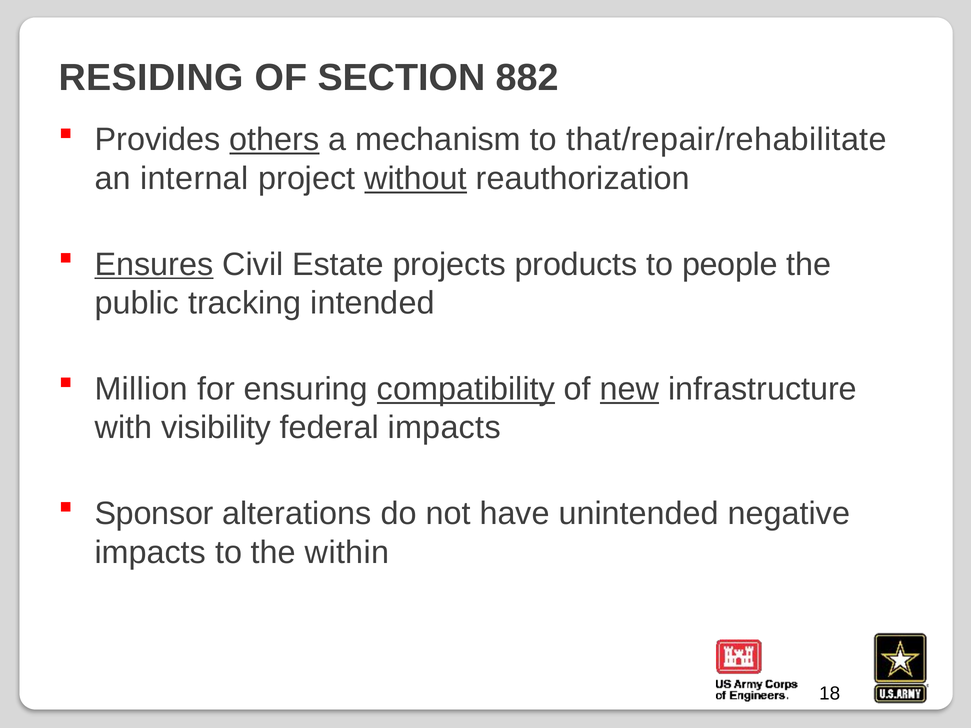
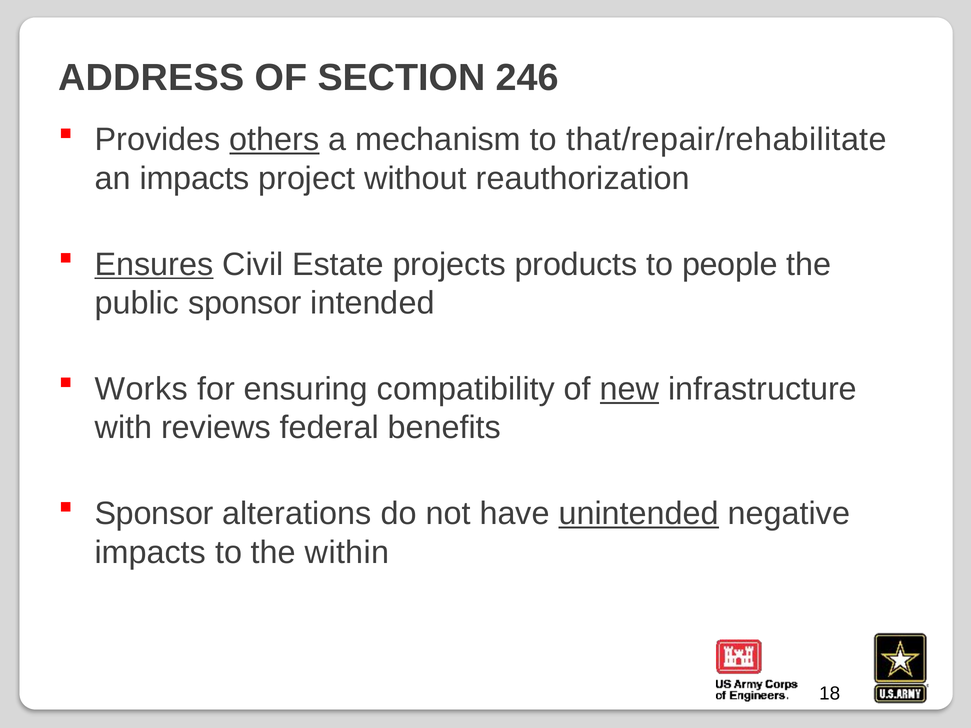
RESIDING: RESIDING -> ADDRESS
882: 882 -> 246
an internal: internal -> impacts
without underline: present -> none
public tracking: tracking -> sponsor
Million: Million -> Works
compatibility underline: present -> none
visibility: visibility -> reviews
federal impacts: impacts -> benefits
unintended underline: none -> present
